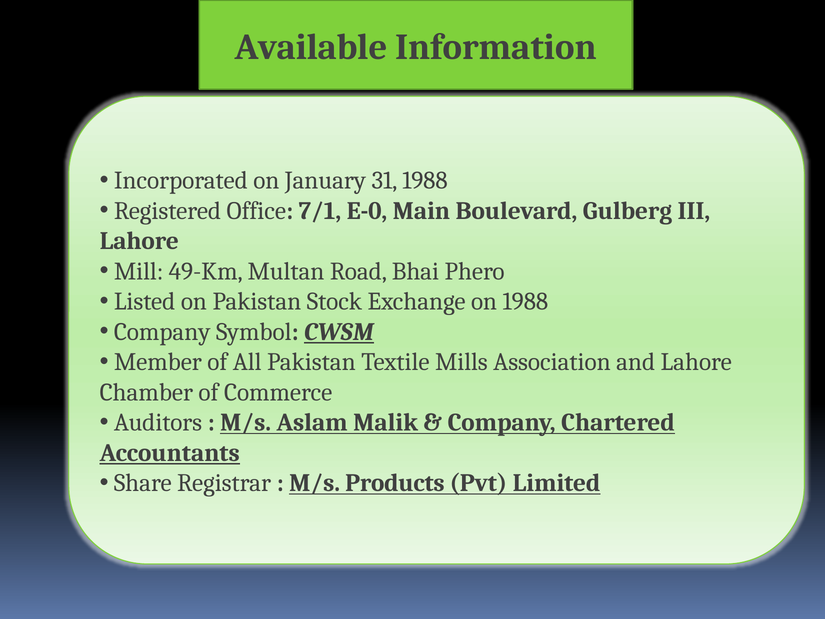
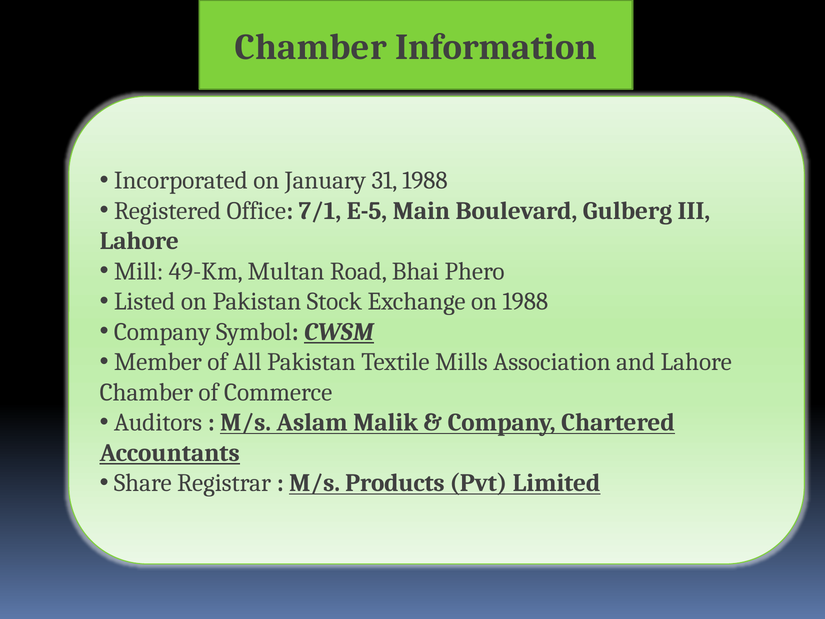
Available at (311, 47): Available -> Chamber
E-0: E-0 -> E-5
